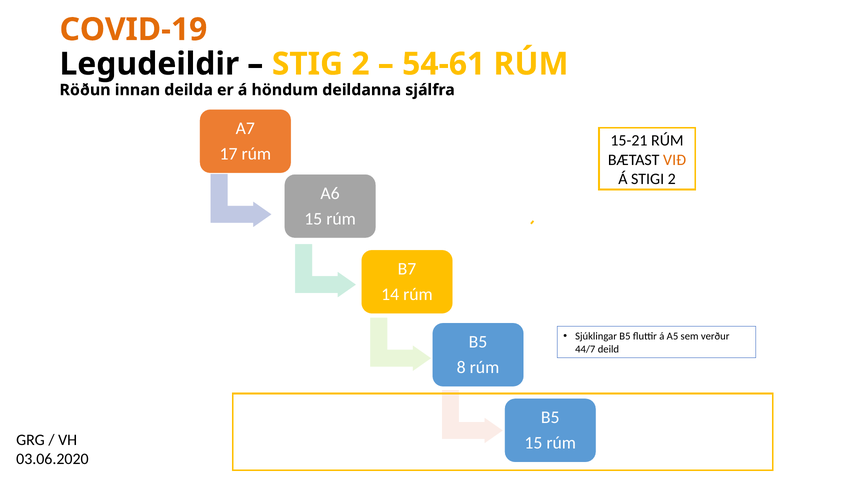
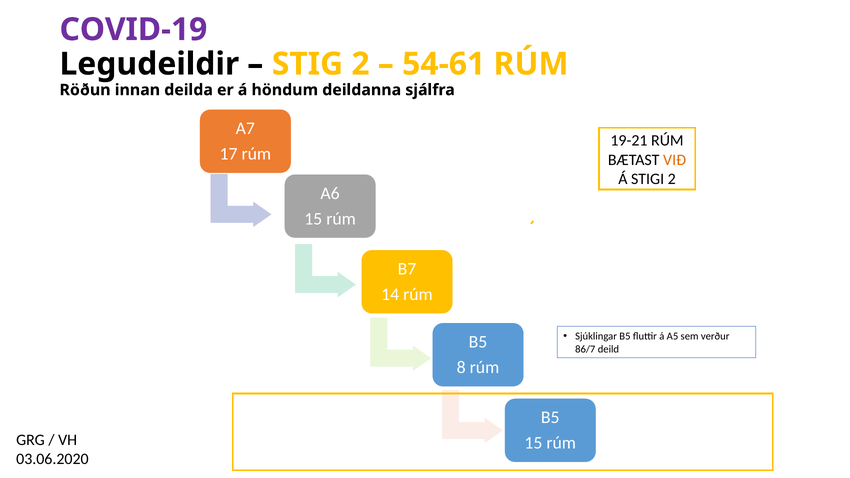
COVID-19 colour: orange -> purple
15-21: 15-21 -> 19-21
44/7: 44/7 -> 86/7
